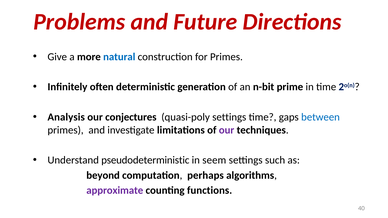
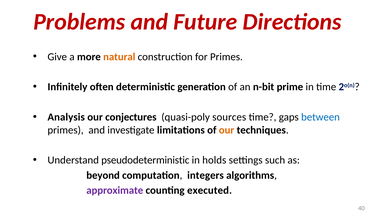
natural colour: blue -> orange
quasi-poly settings: settings -> sources
our at (227, 130) colour: purple -> orange
seem: seem -> holds
perhaps: perhaps -> integers
functions: functions -> executed
